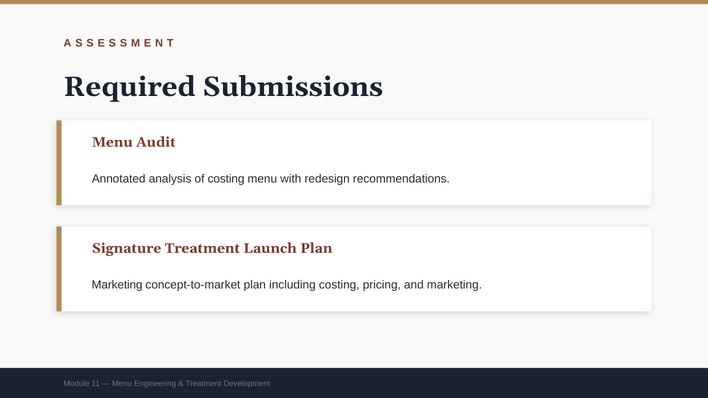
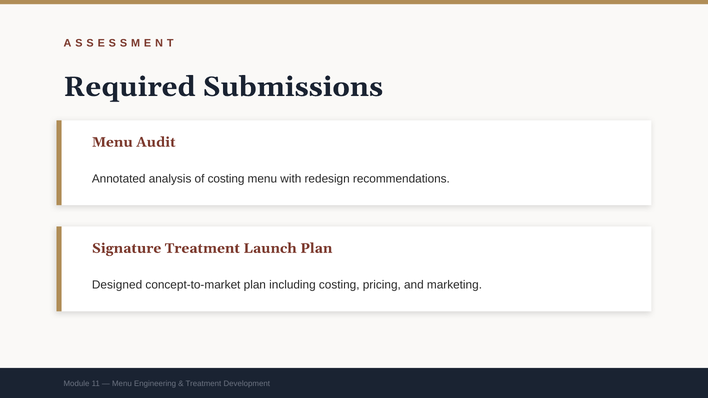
Marketing at (117, 285): Marketing -> Designed
